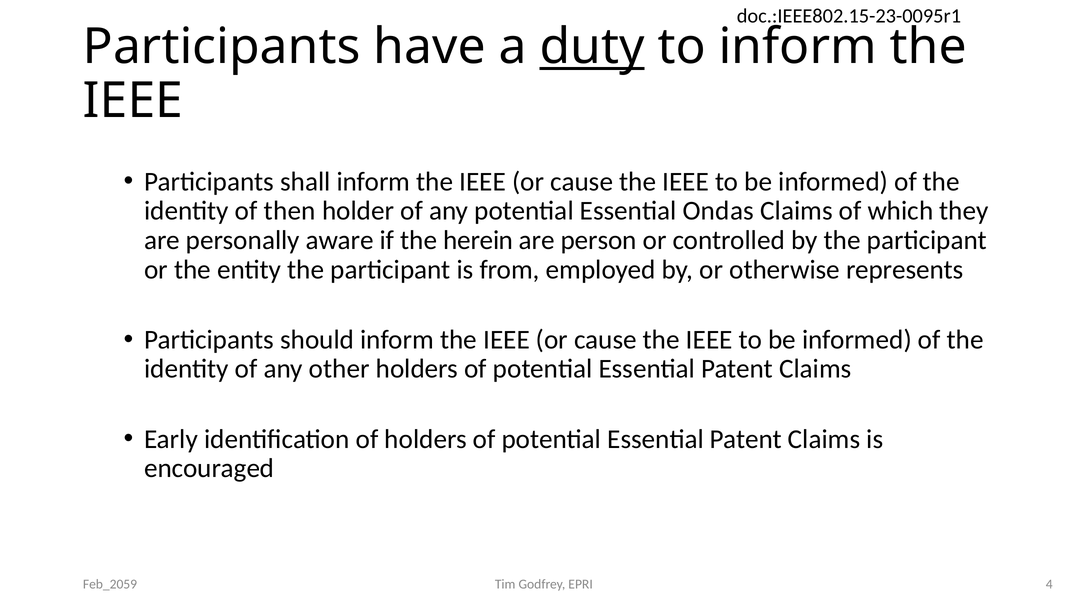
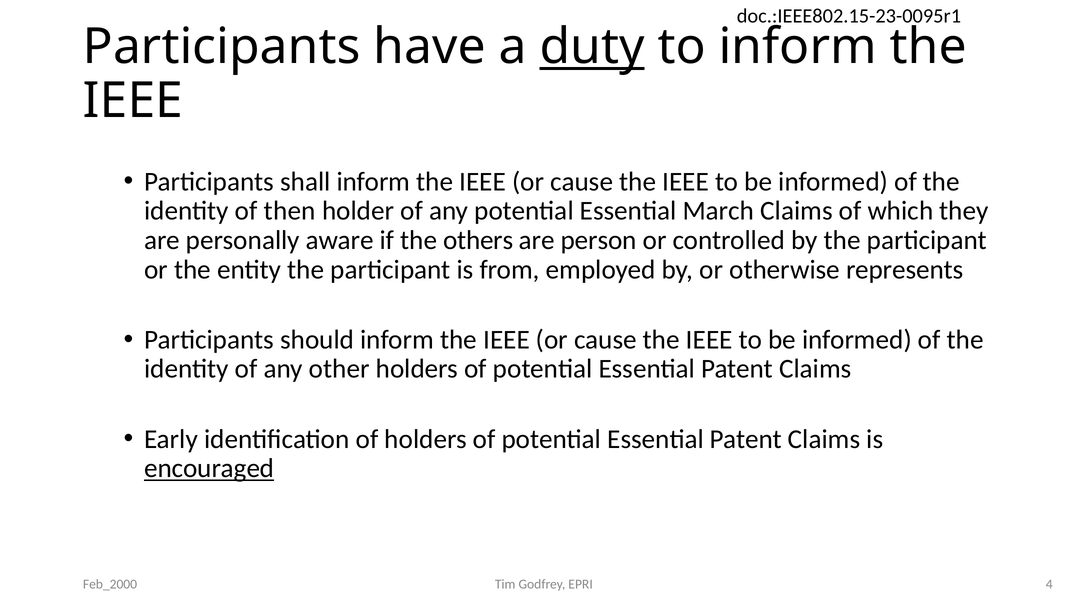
Ondas: Ondas -> March
herein: herein -> others
encouraged underline: none -> present
Feb_2059: Feb_2059 -> Feb_2000
